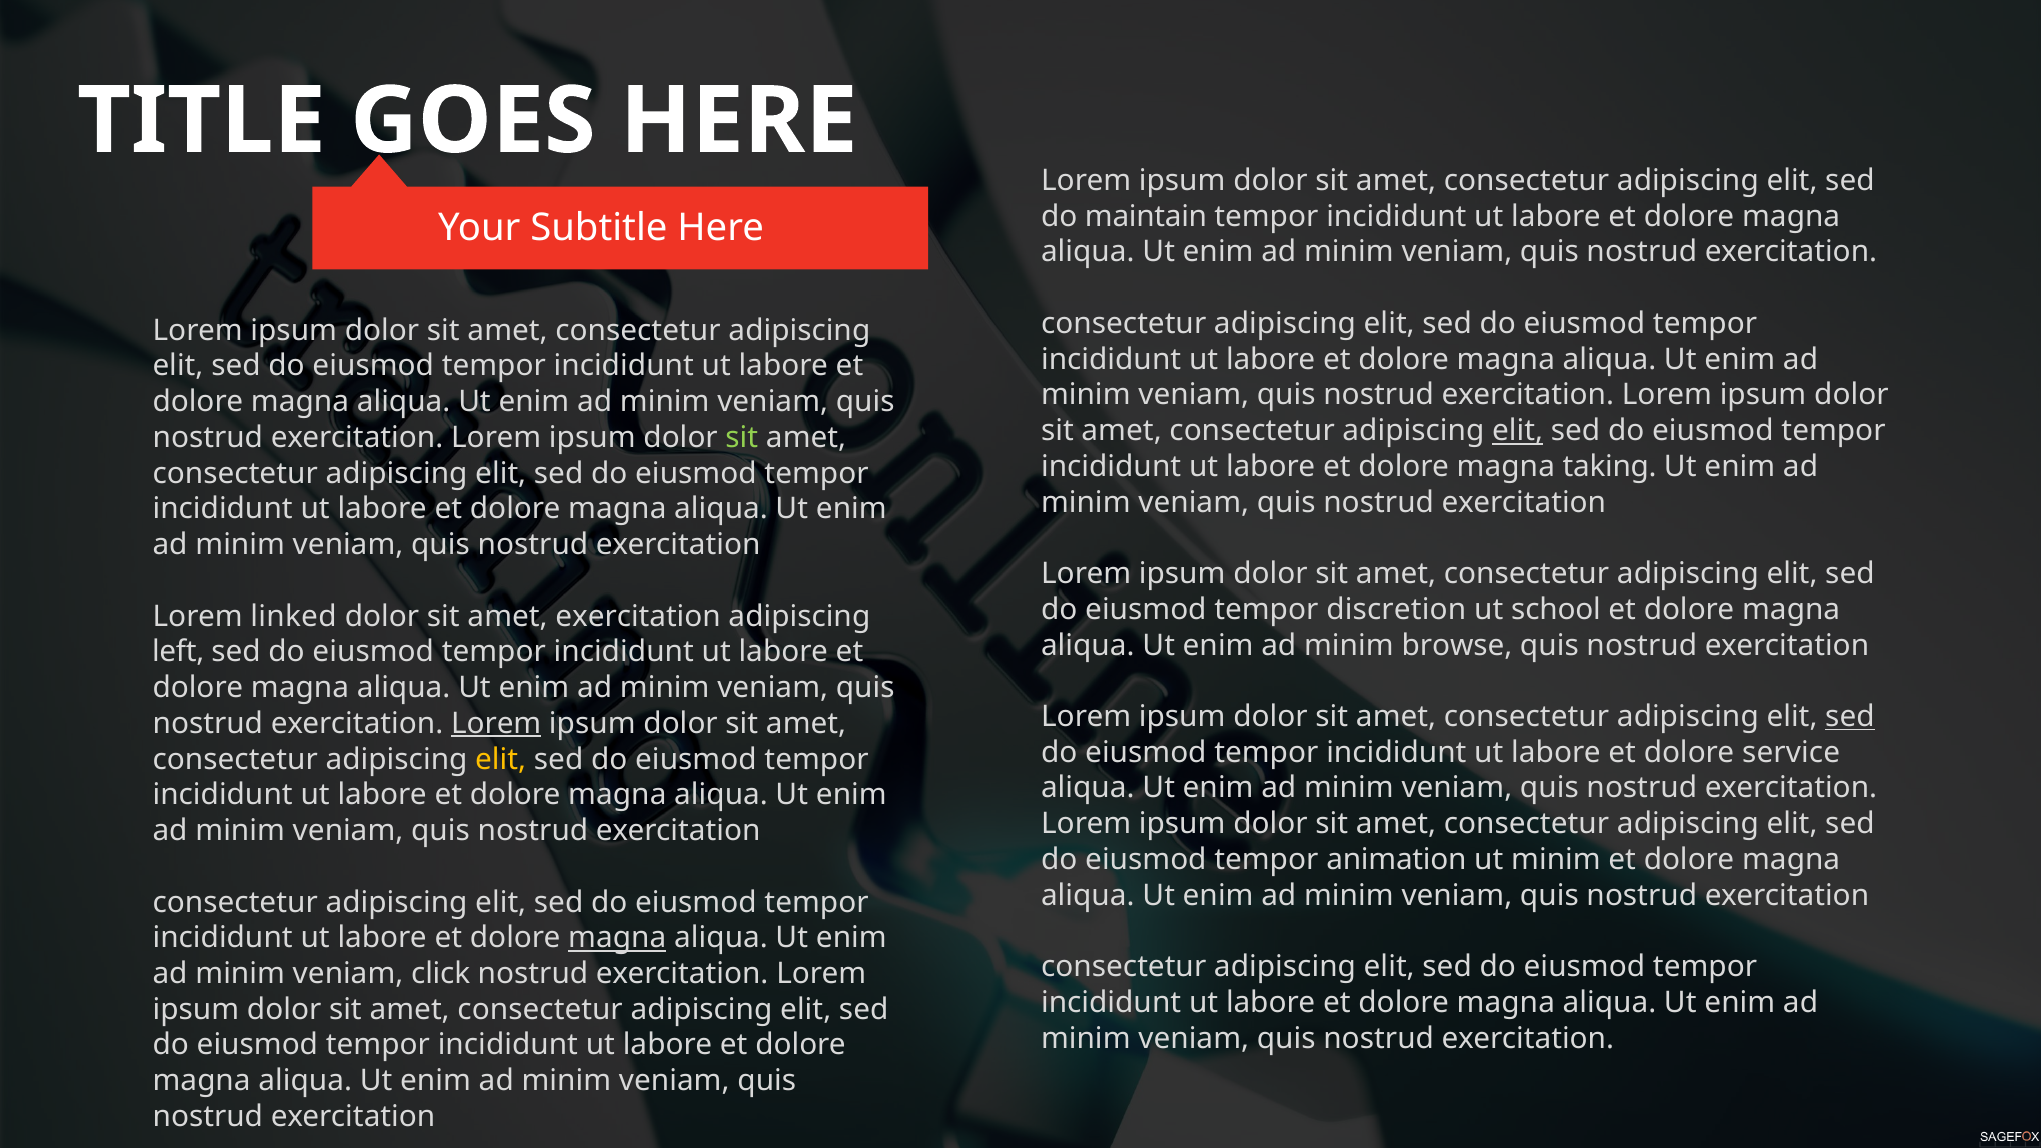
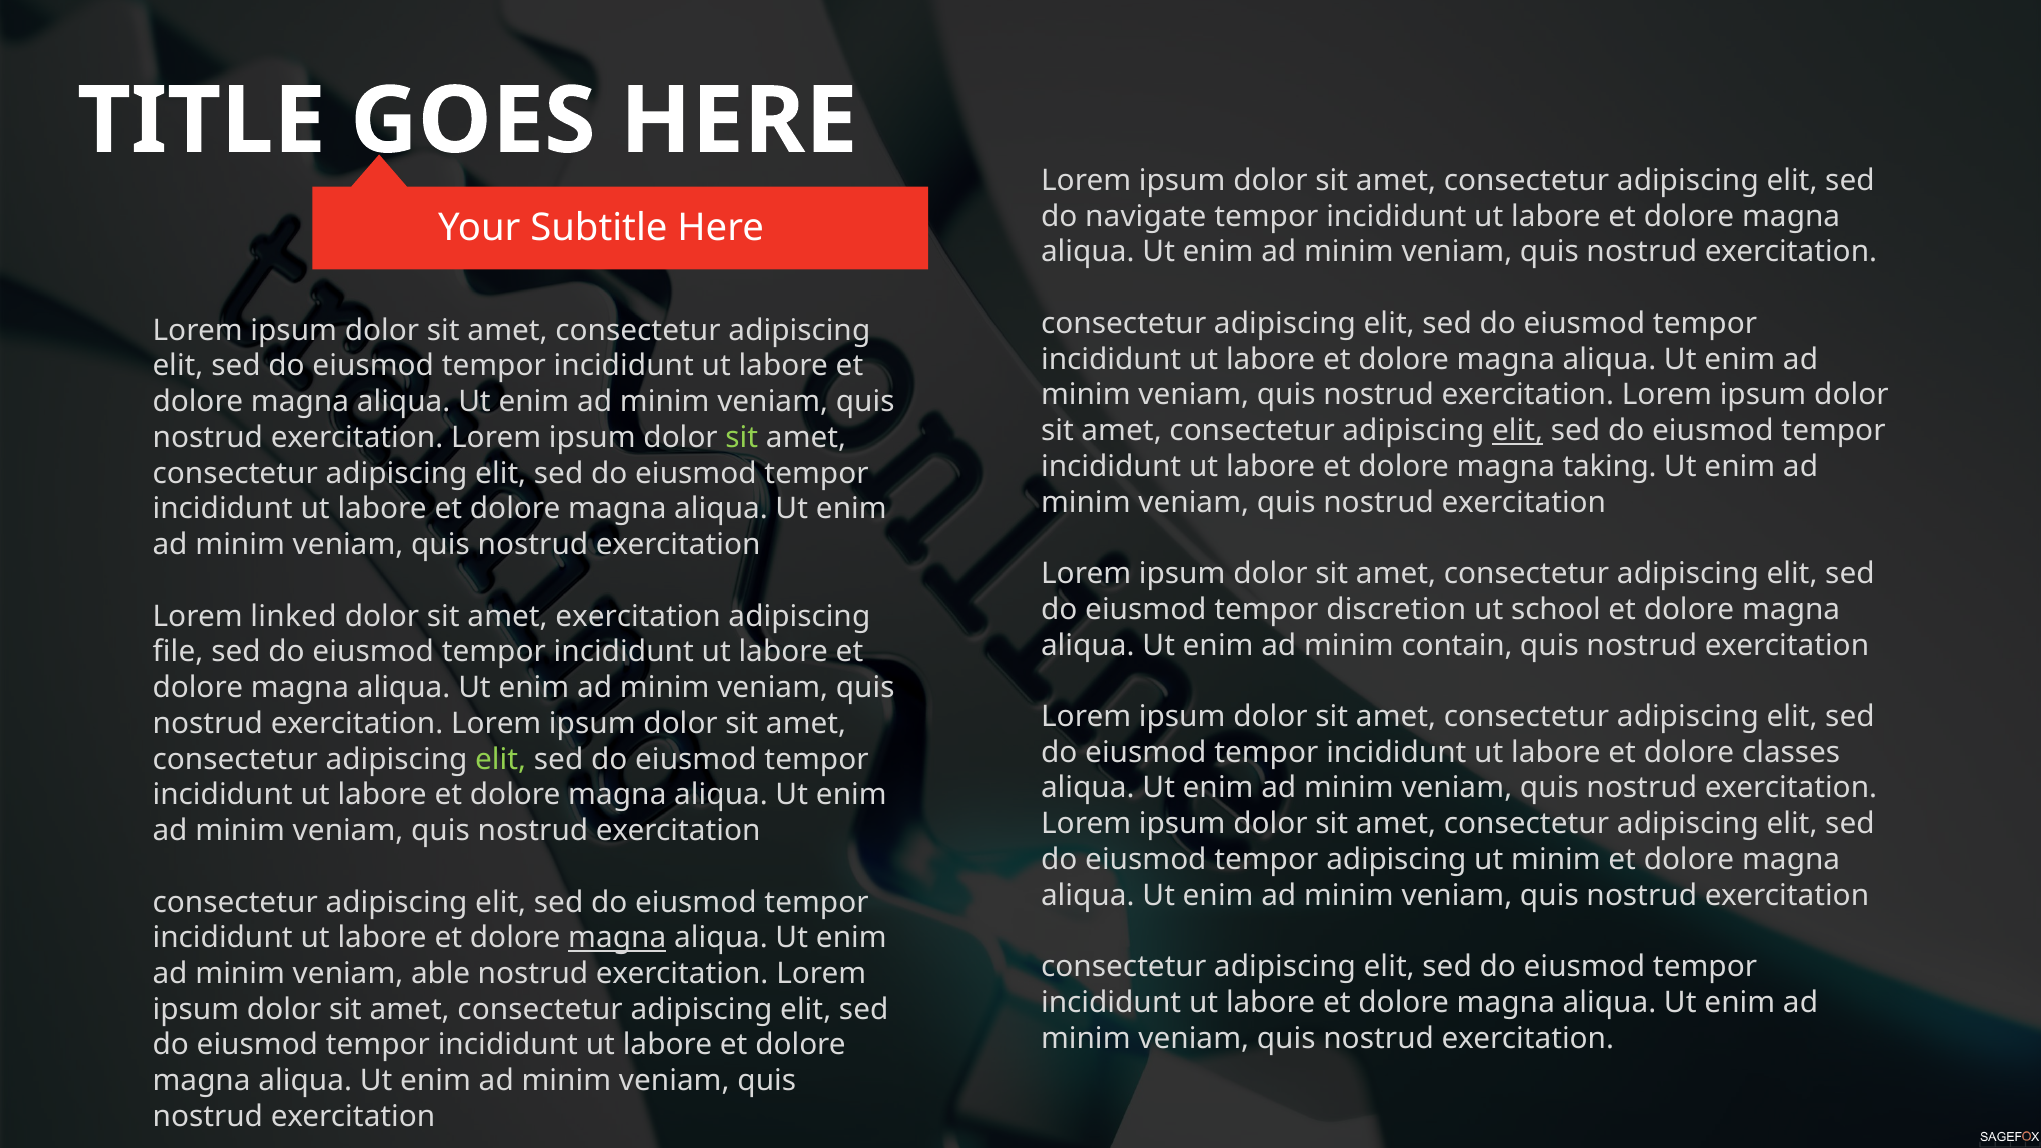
maintain: maintain -> navigate
browse: browse -> contain
left: left -> file
sed at (1850, 717) underline: present -> none
Lorem at (496, 724) underline: present -> none
service: service -> classes
elit at (501, 759) colour: yellow -> light green
tempor animation: animation -> adipiscing
click: click -> able
